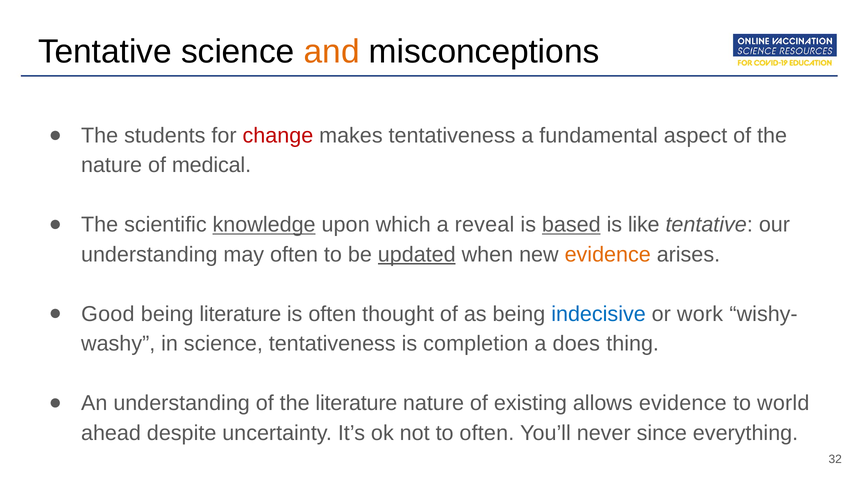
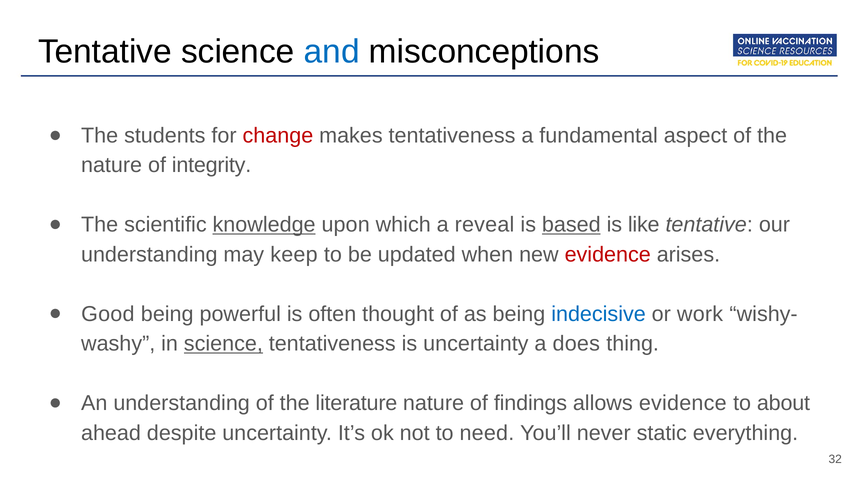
and colour: orange -> blue
medical: medical -> integrity
may often: often -> keep
updated underline: present -> none
evidence at (608, 254) colour: orange -> red
being literature: literature -> powerful
science at (223, 344) underline: none -> present
is completion: completion -> uncertainty
existing: existing -> findings
world: world -> about
to often: often -> need
since: since -> static
